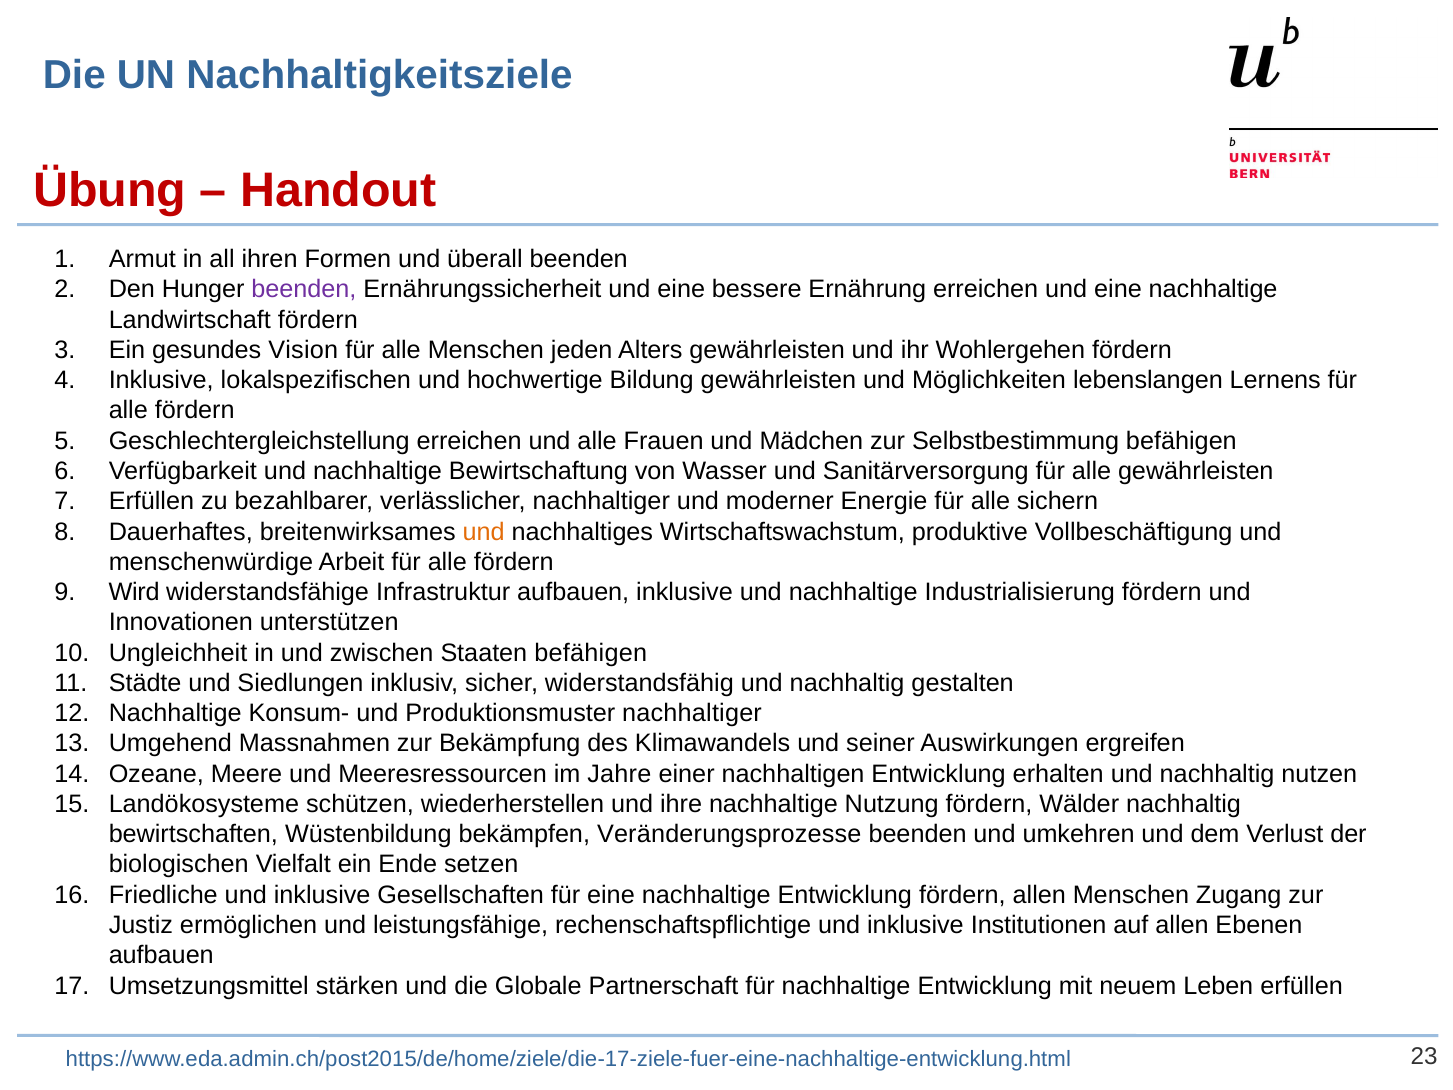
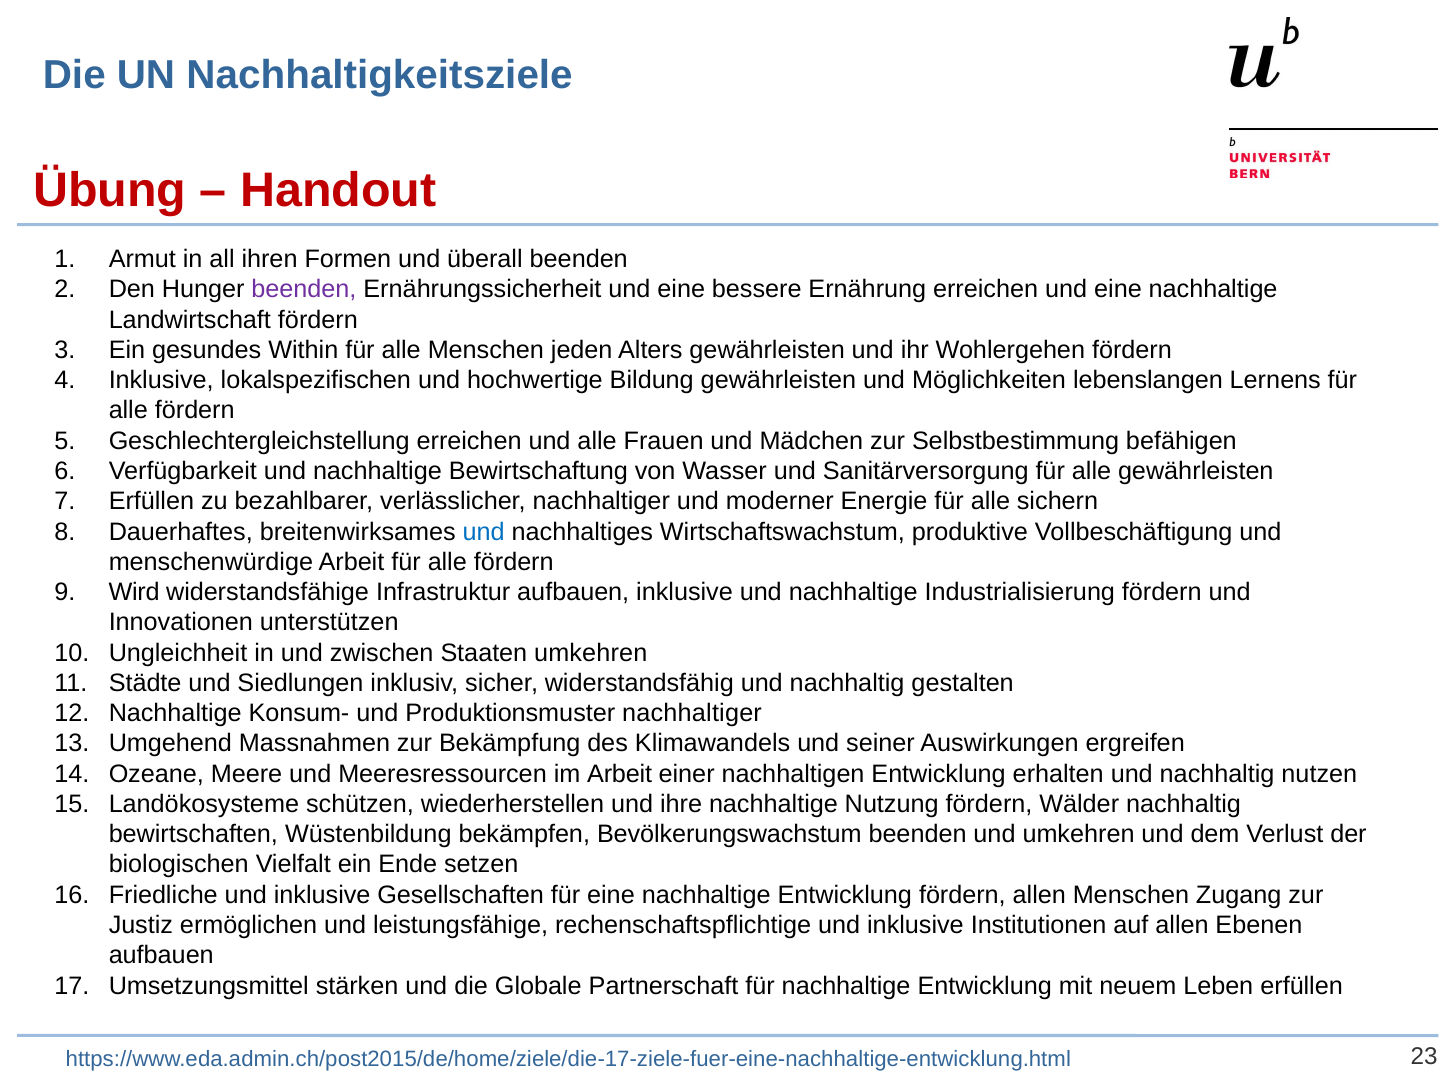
Vision: Vision -> Within
und at (484, 532) colour: orange -> blue
Staaten befähigen: befähigen -> umkehren
im Jahre: Jahre -> Arbeit
Veränderungsprozesse: Veränderungsprozesse -> Bevölkerungswachstum
